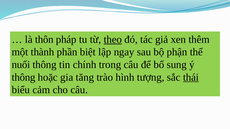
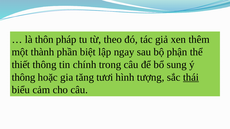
theo underline: present -> none
nuối: nuối -> thiết
trào: trào -> tươi
